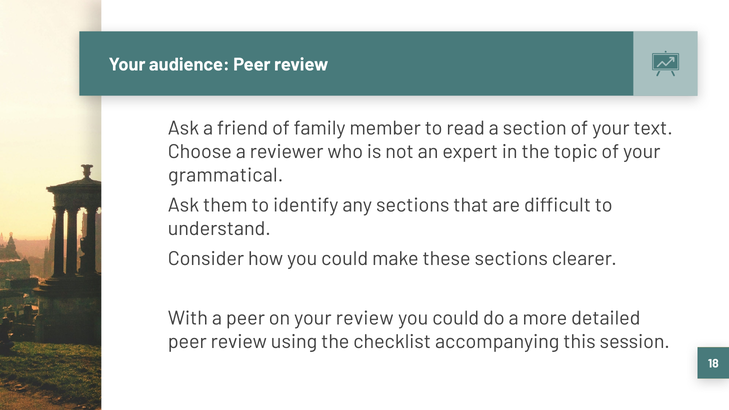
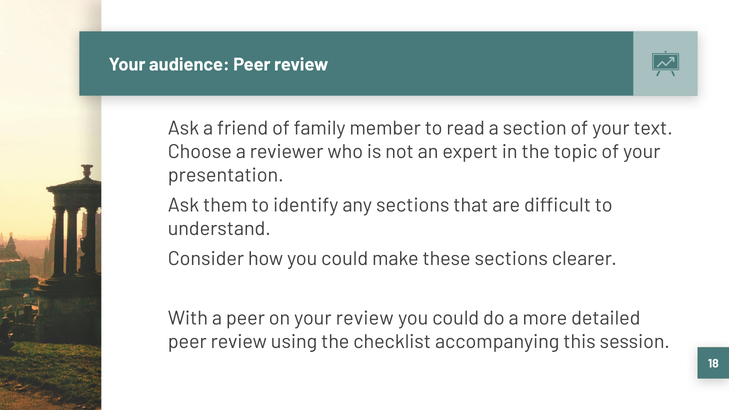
grammatical: grammatical -> presentation
